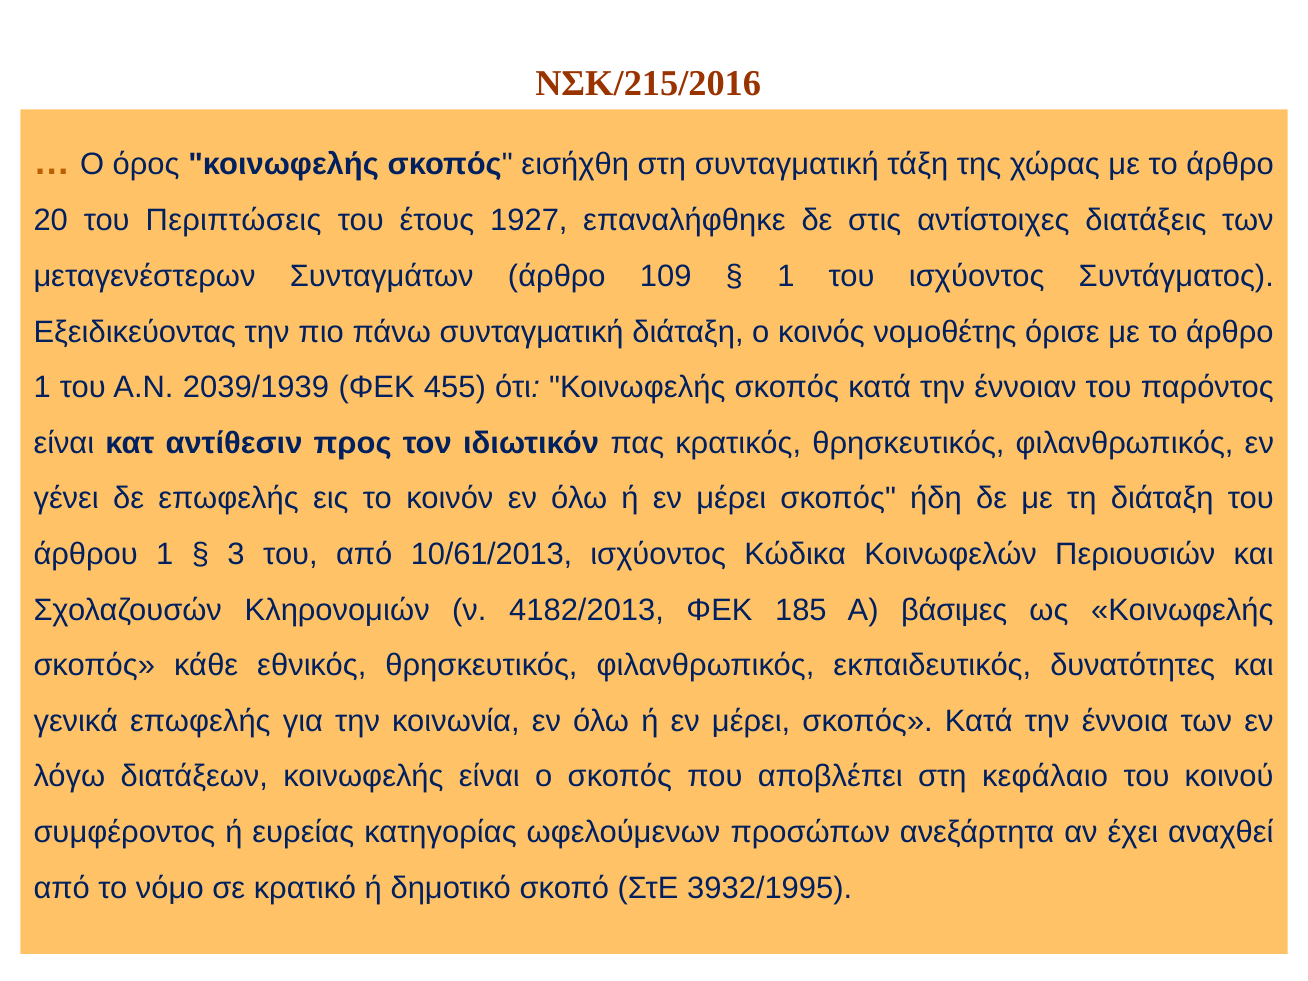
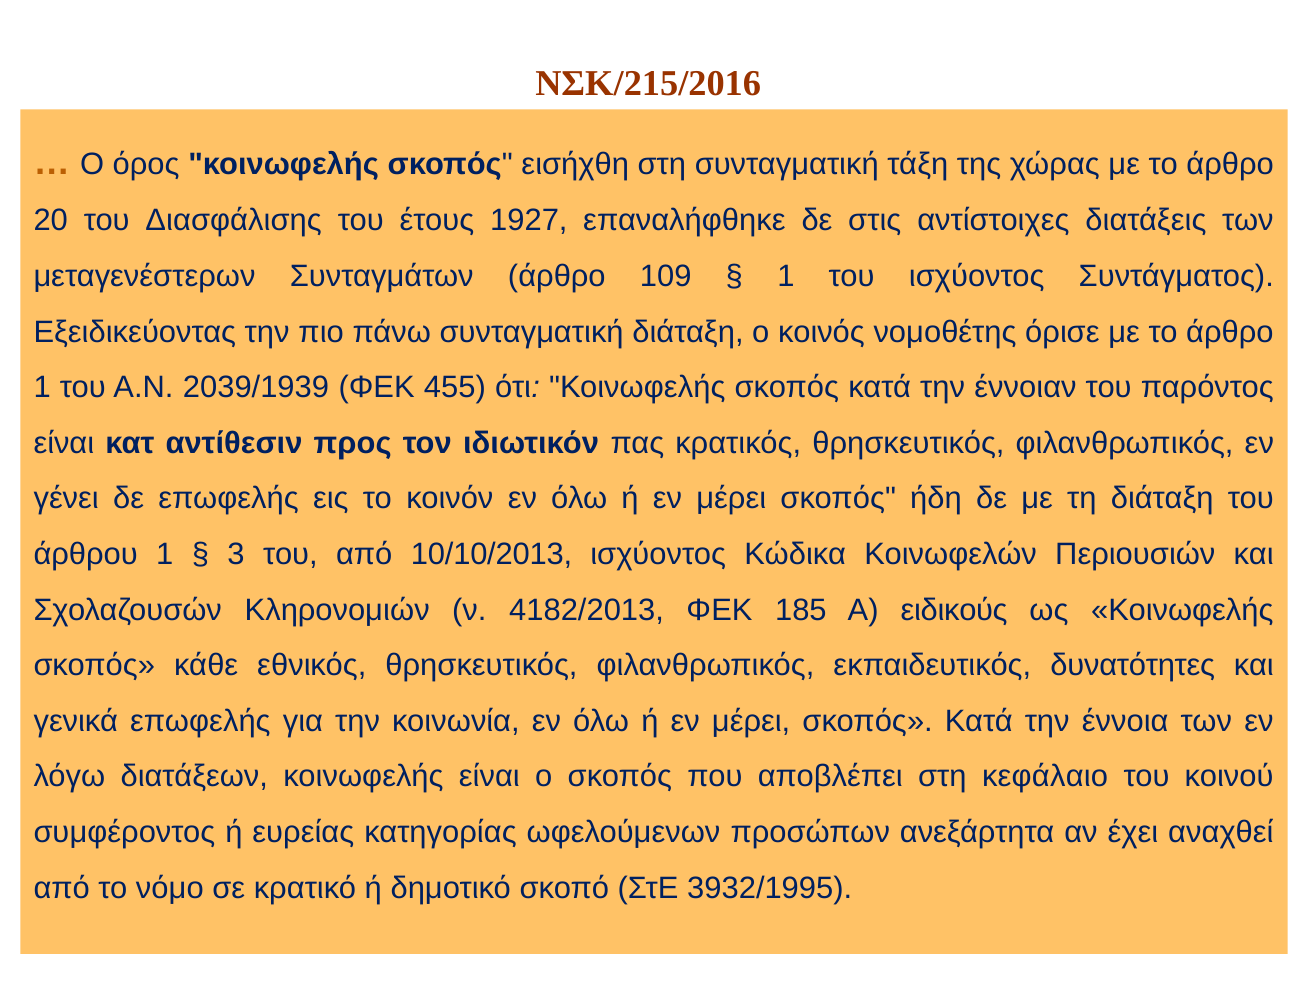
Περιπτώσεις: Περιπτώσεις -> Διασφάλισης
10/61/2013: 10/61/2013 -> 10/10/2013
βάσιμες: βάσιμες -> ειδικούς
